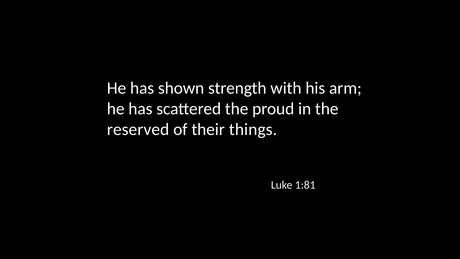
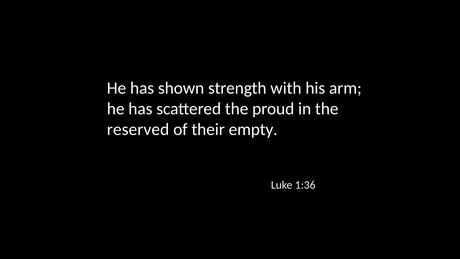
things: things -> empty
1:81: 1:81 -> 1:36
